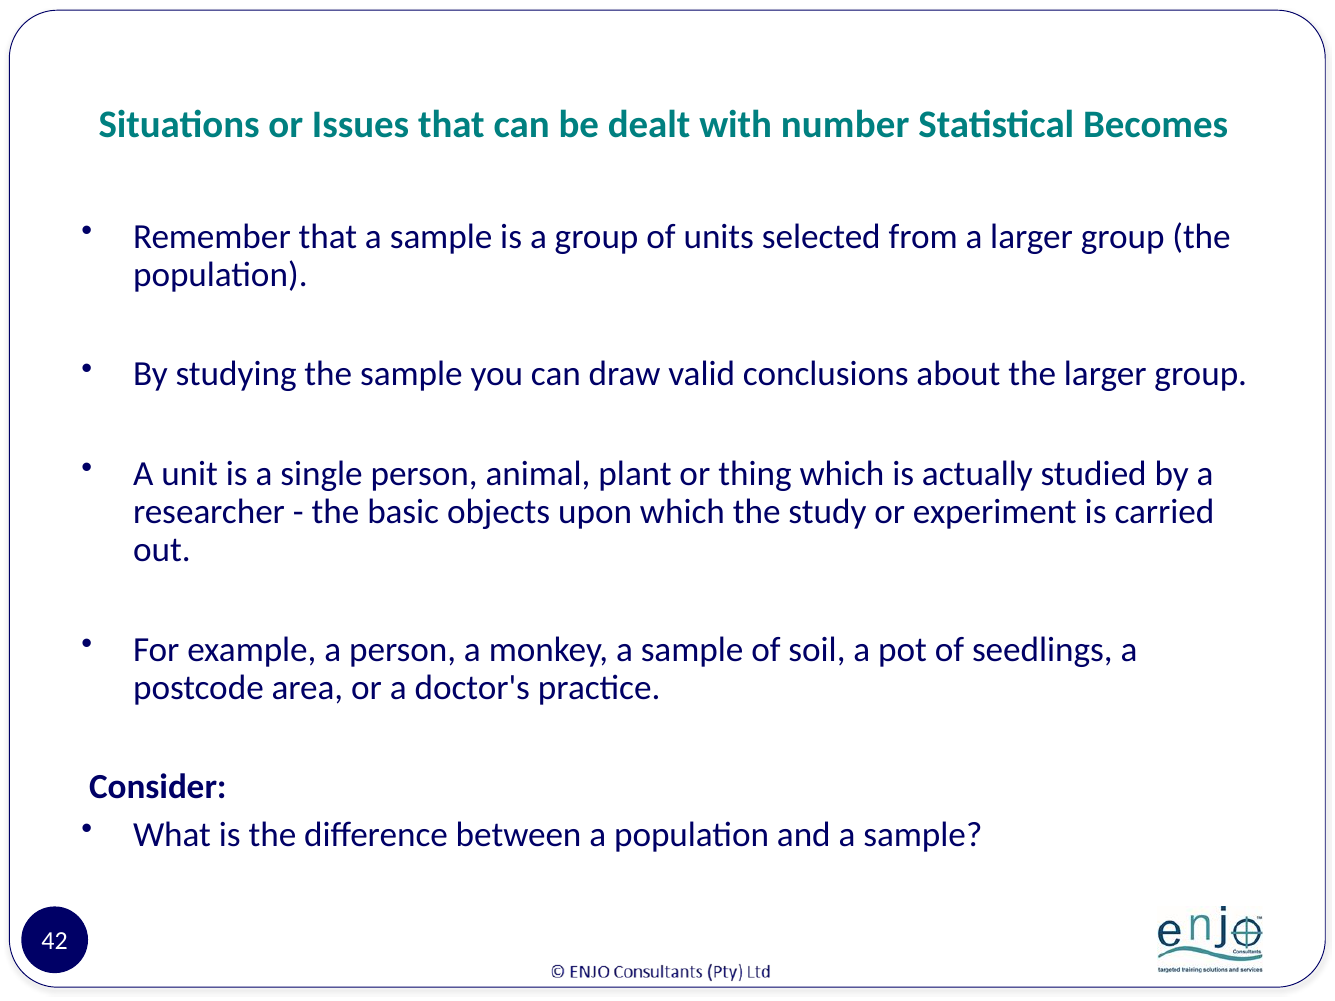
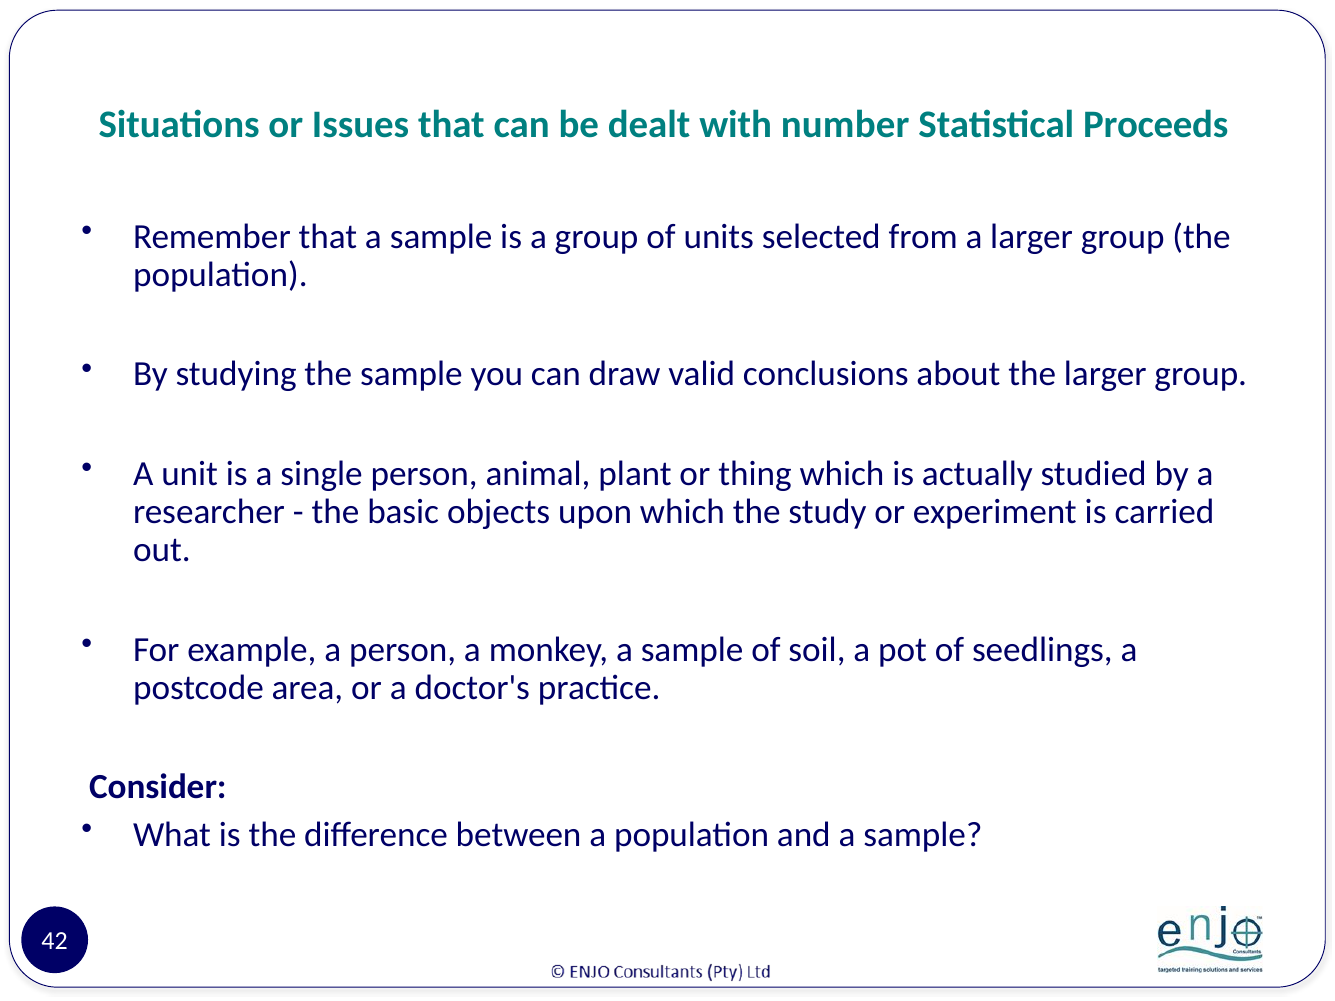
Becomes: Becomes -> Proceeds
